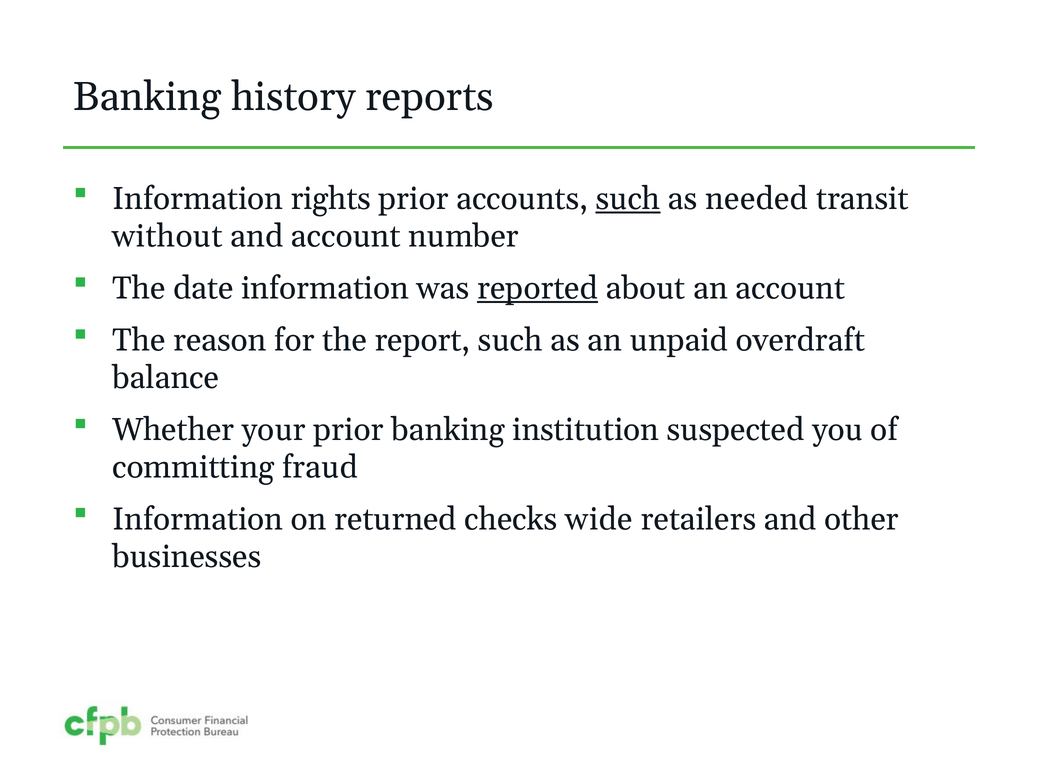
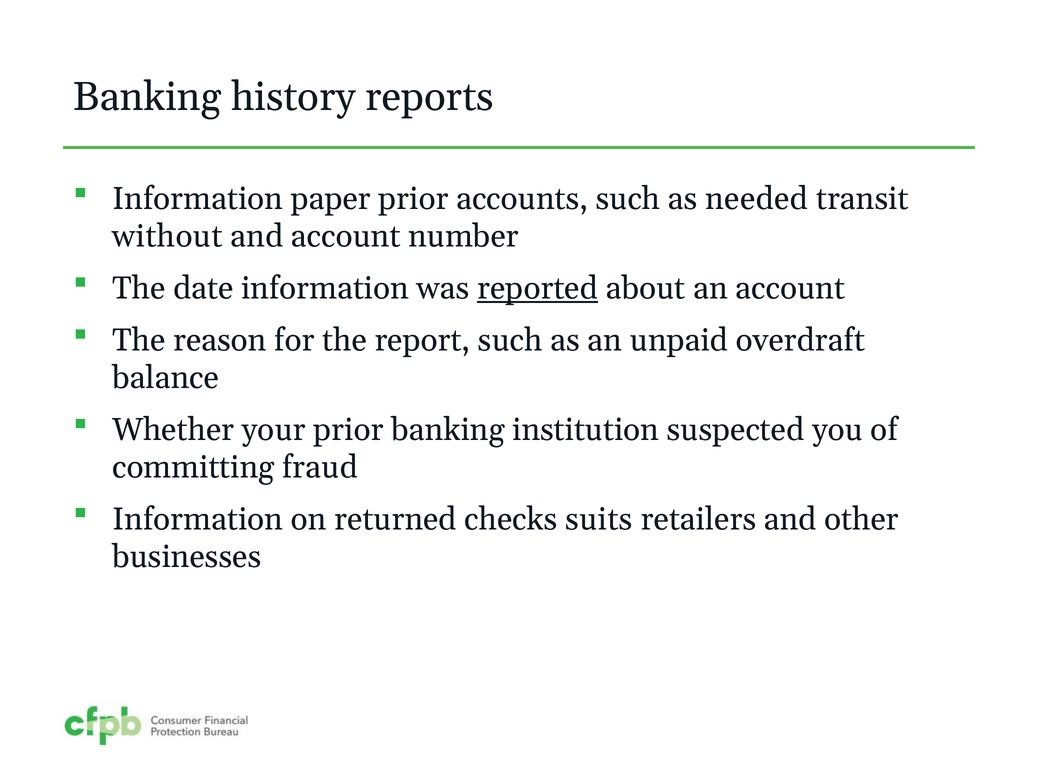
rights: rights -> paper
such at (628, 199) underline: present -> none
wide: wide -> suits
